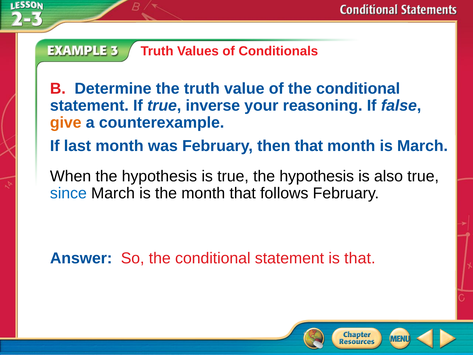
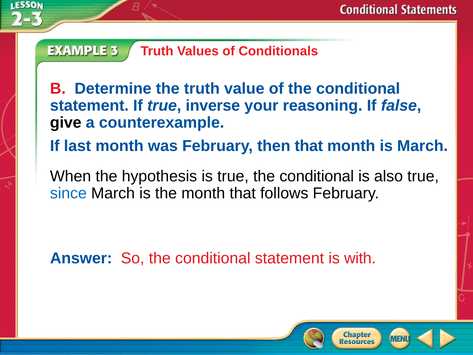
give colour: orange -> black
true the hypothesis: hypothesis -> conditional
is that: that -> with
